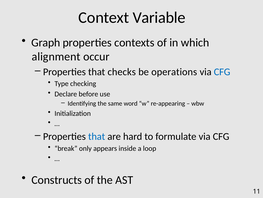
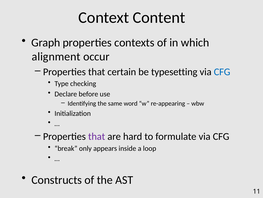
Variable: Variable -> Content
checks: checks -> certain
operations: operations -> typesetting
that at (97, 136) colour: blue -> purple
